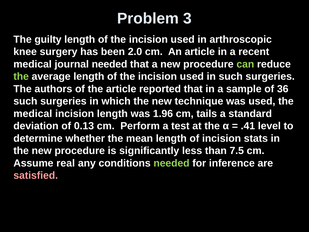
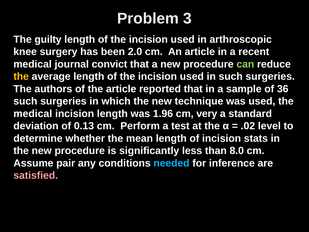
journal needed: needed -> convict
the at (21, 76) colour: light green -> yellow
tails: tails -> very
.41: .41 -> .02
7.5: 7.5 -> 8.0
real: real -> pair
needed at (172, 163) colour: light green -> light blue
